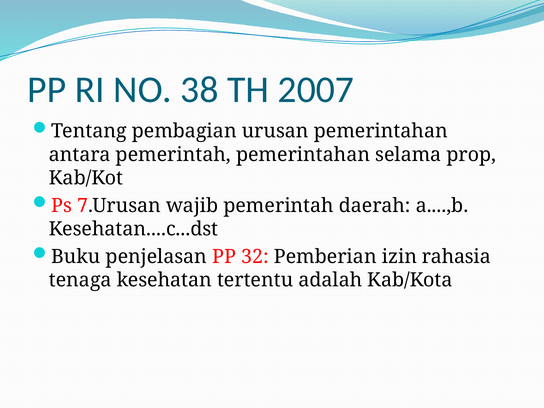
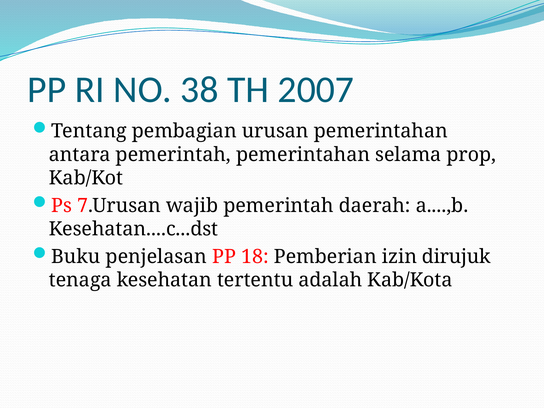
32: 32 -> 18
rahasia: rahasia -> dirujuk
